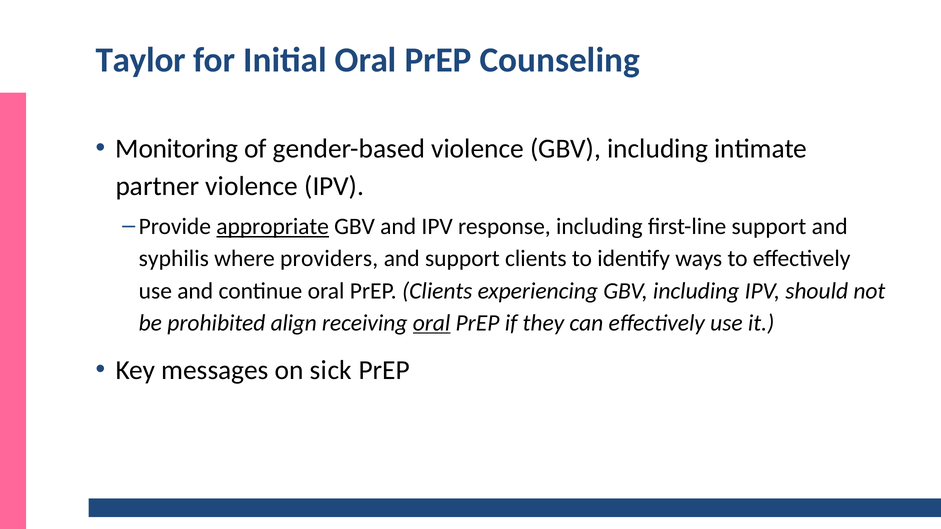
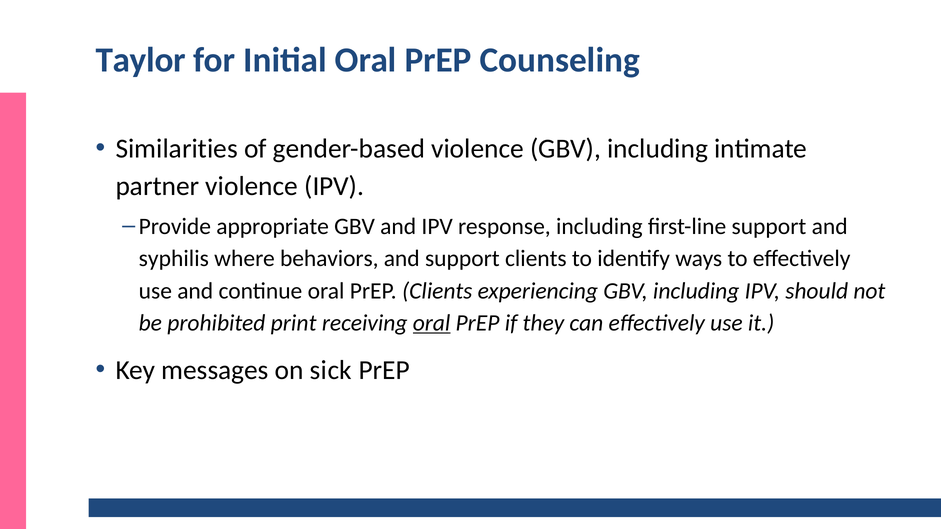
Monitoring: Monitoring -> Similarities
appropriate underline: present -> none
providers: providers -> behaviors
align: align -> print
